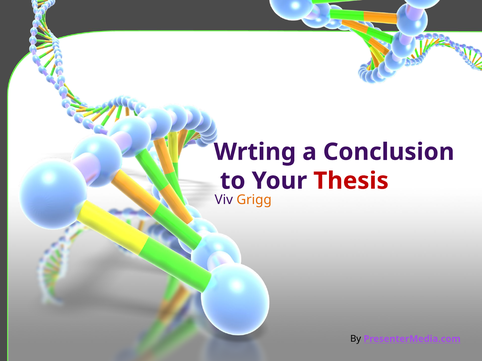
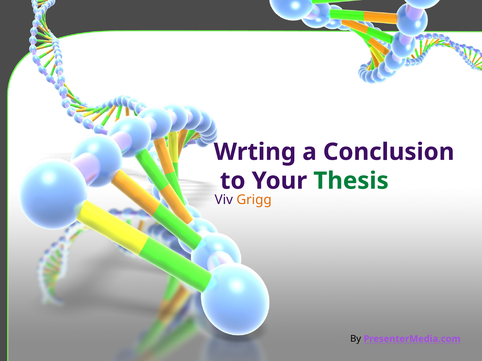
Thesis colour: red -> green
